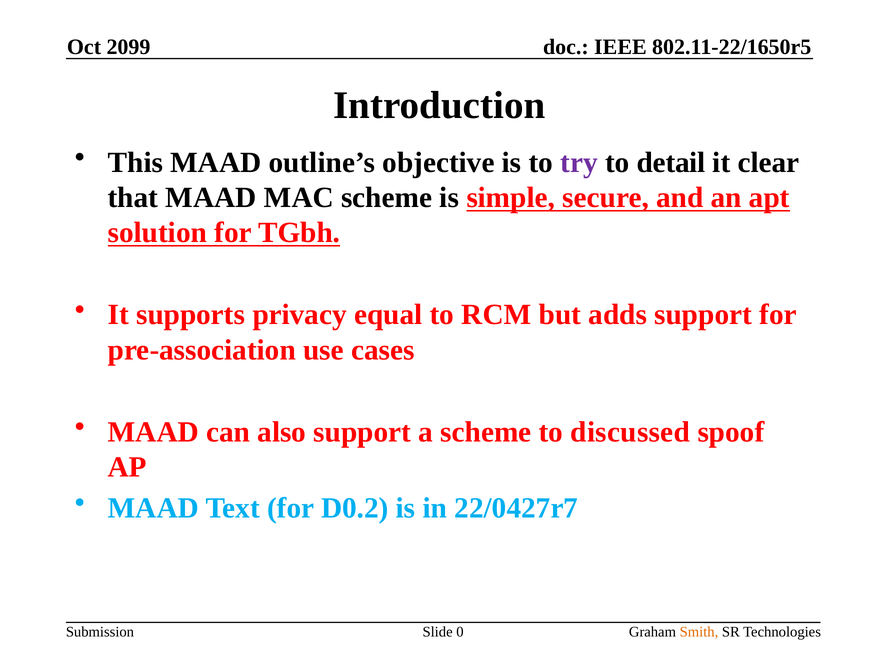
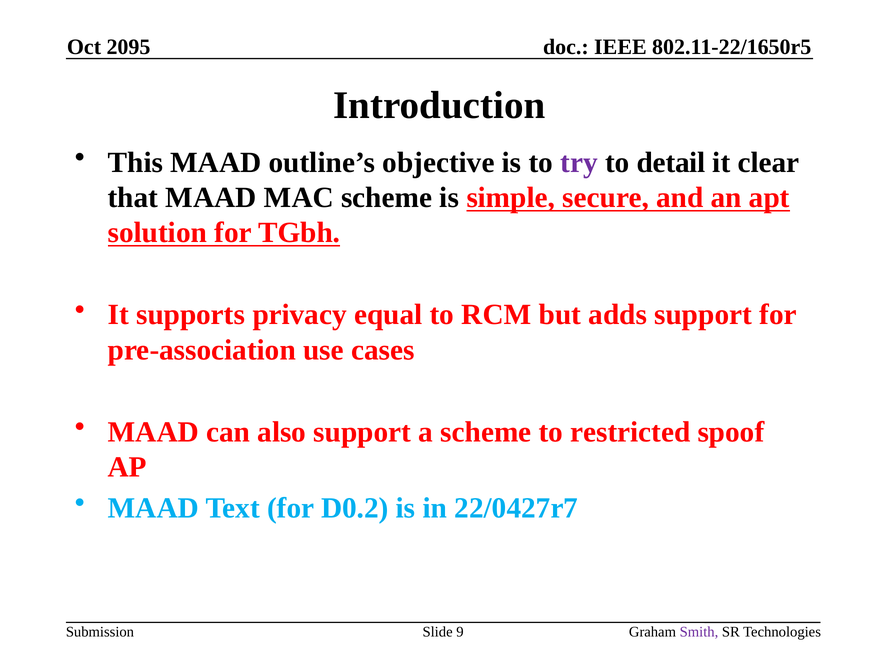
2099: 2099 -> 2095
discussed: discussed -> restricted
0: 0 -> 9
Smith colour: orange -> purple
